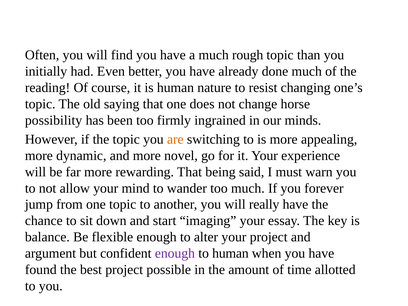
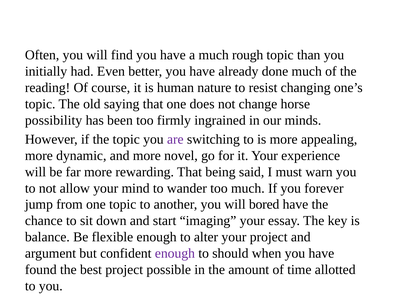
are colour: orange -> purple
really: really -> bored
to human: human -> should
